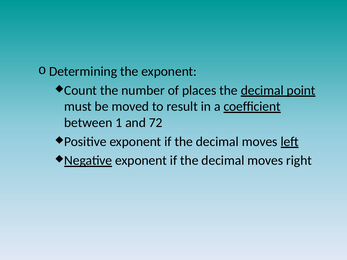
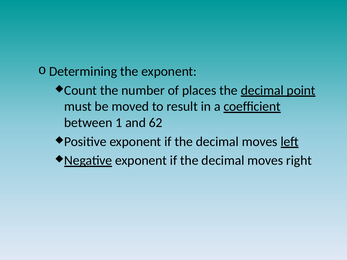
72: 72 -> 62
